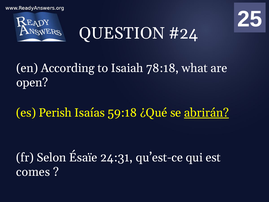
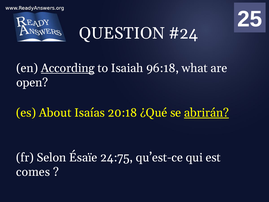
According underline: none -> present
78:18: 78:18 -> 96:18
Perish: Perish -> About
59:18: 59:18 -> 20:18
24:31: 24:31 -> 24:75
